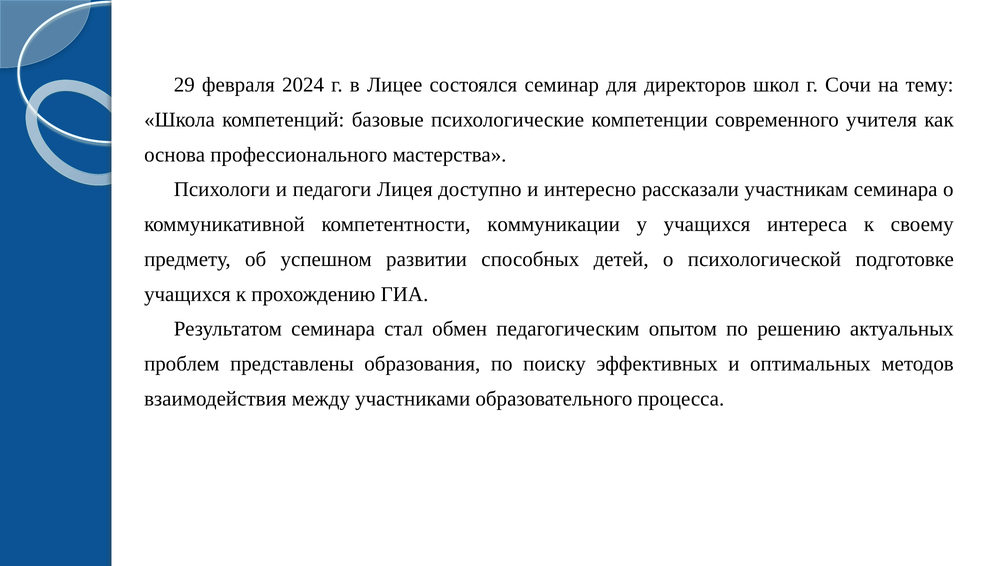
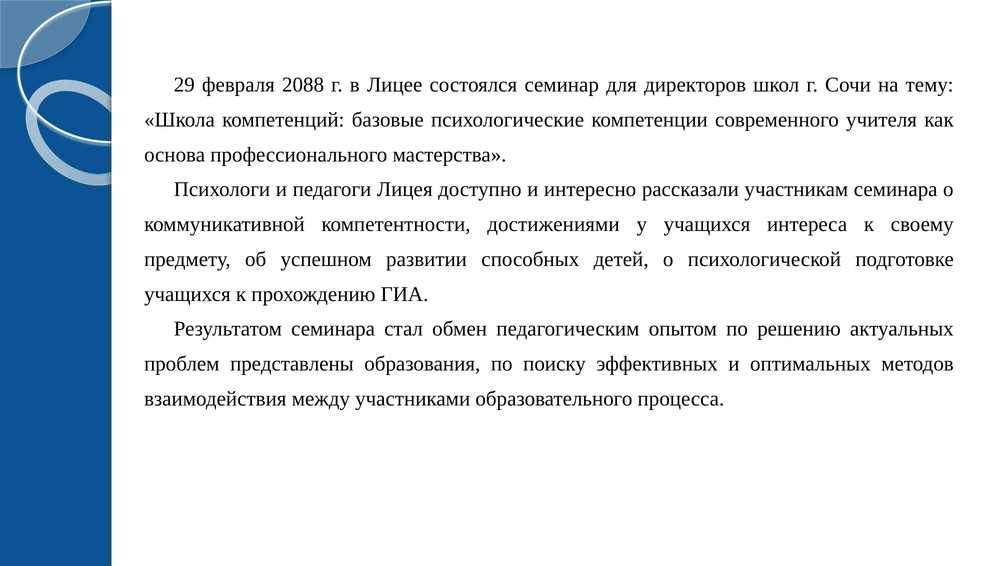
2024: 2024 -> 2088
коммуникации: коммуникации -> достижениями
